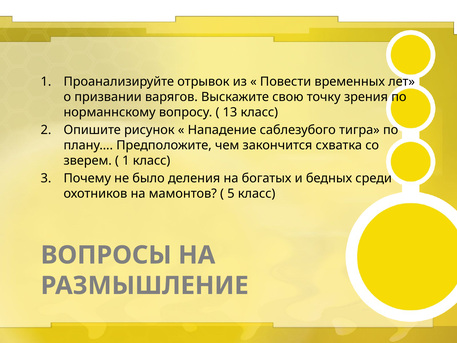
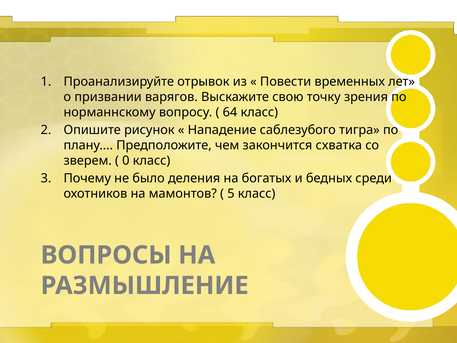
13: 13 -> 64
1 at (126, 160): 1 -> 0
